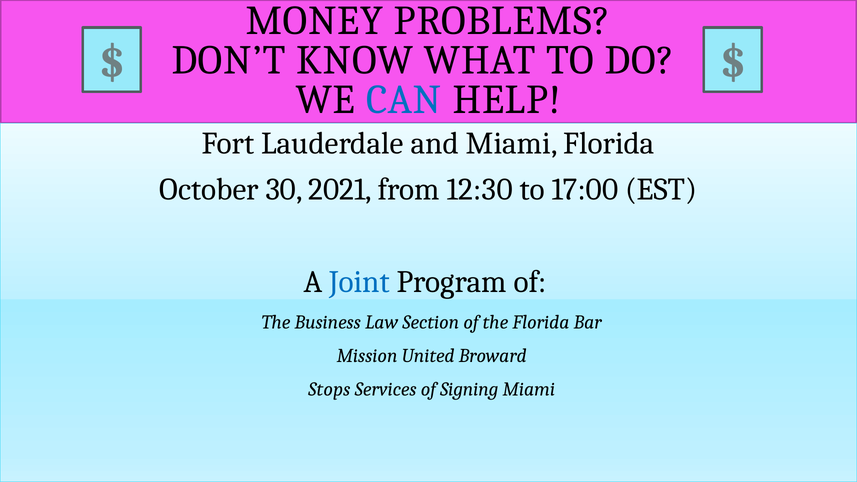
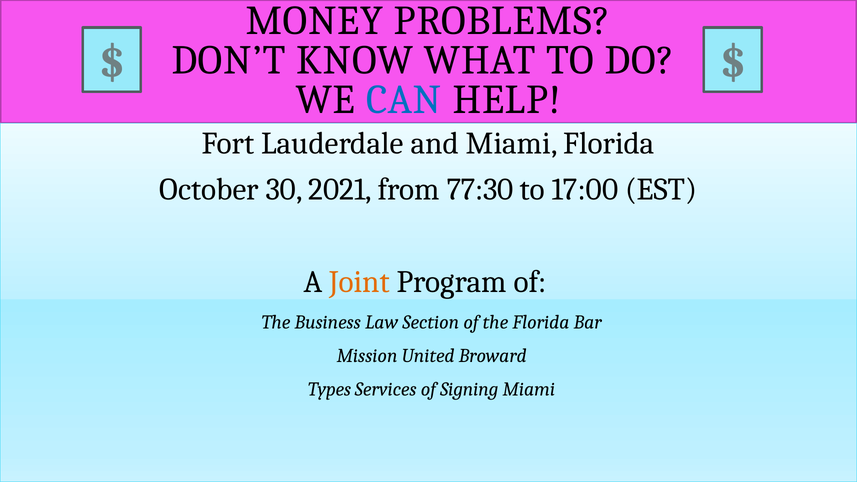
12:30: 12:30 -> 77:30
Joint colour: blue -> orange
Stops: Stops -> Types
